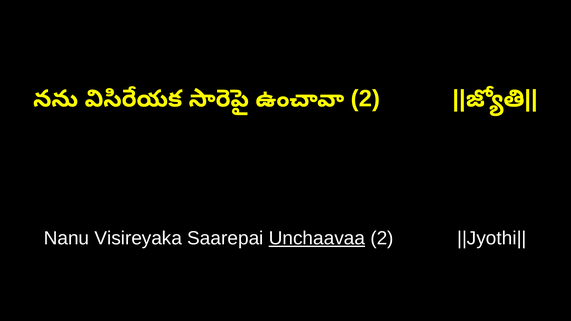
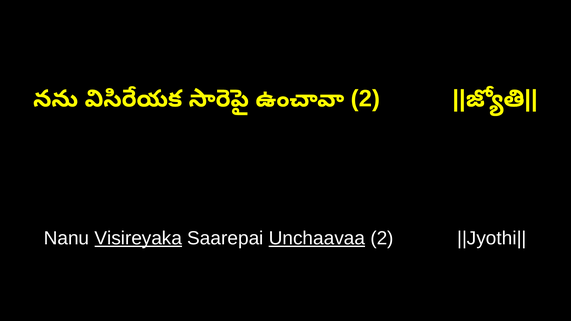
Visireyaka underline: none -> present
